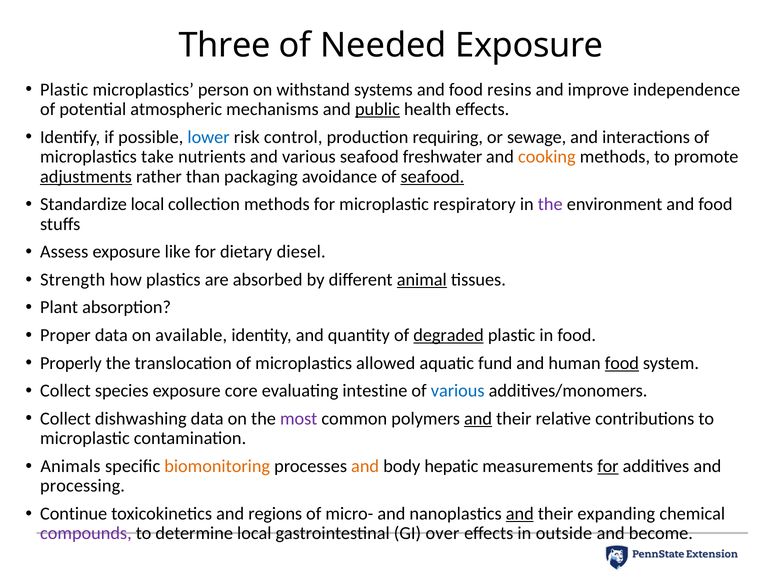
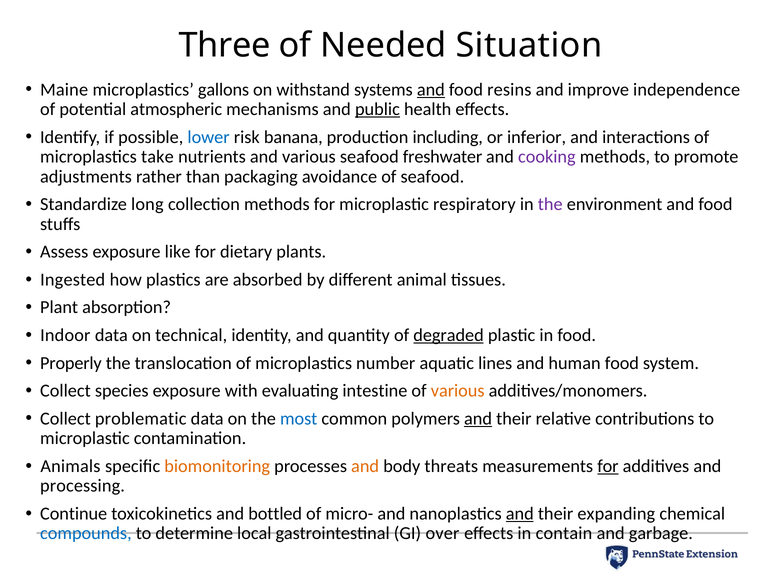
Needed Exposure: Exposure -> Situation
Plastic at (64, 89): Plastic -> Maine
person: person -> gallons
and at (431, 89) underline: none -> present
control: control -> banana
requiring: requiring -> including
sewage: sewage -> inferior
cooking colour: orange -> purple
adjustments underline: present -> none
seafood at (432, 176) underline: present -> none
Standardize local: local -> long
diesel: diesel -> plants
Strength: Strength -> Ingested
animal underline: present -> none
Proper: Proper -> Indoor
available: available -> technical
allowed: allowed -> number
fund: fund -> lines
food at (622, 363) underline: present -> none
core: core -> with
various at (458, 391) colour: blue -> orange
dishwashing: dishwashing -> problematic
most colour: purple -> blue
hepatic: hepatic -> threats
regions: regions -> bottled
compounds colour: purple -> blue
outside: outside -> contain
become: become -> garbage
